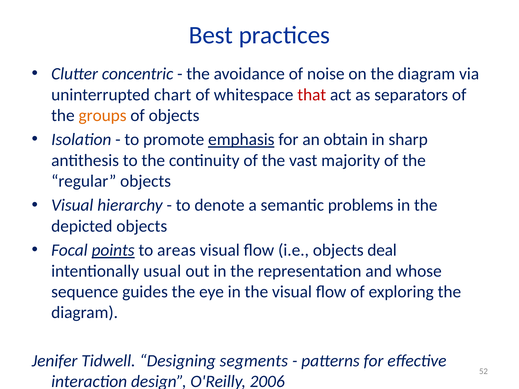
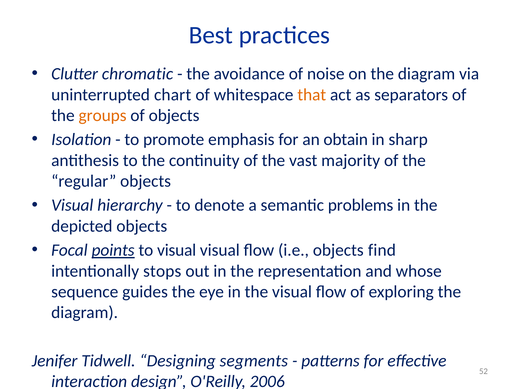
concentric: concentric -> chromatic
that colour: red -> orange
emphasis underline: present -> none
to areas: areas -> visual
deal: deal -> find
usual: usual -> stops
